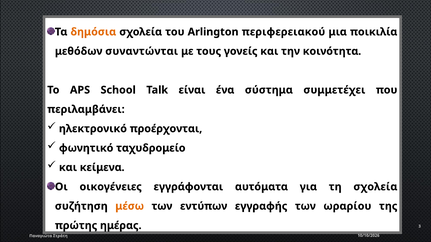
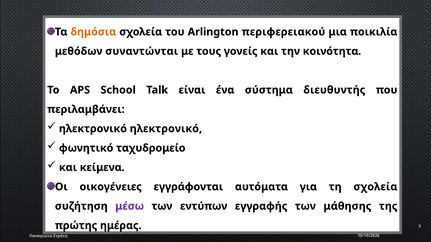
συμμετέχει: συμμετέχει -> διευθυντής
ηλεκτρονικό προέρχονται: προέρχονται -> ηλεκτρονικό
μέσω colour: orange -> purple
ωραρίου: ωραρίου -> μάθησης
